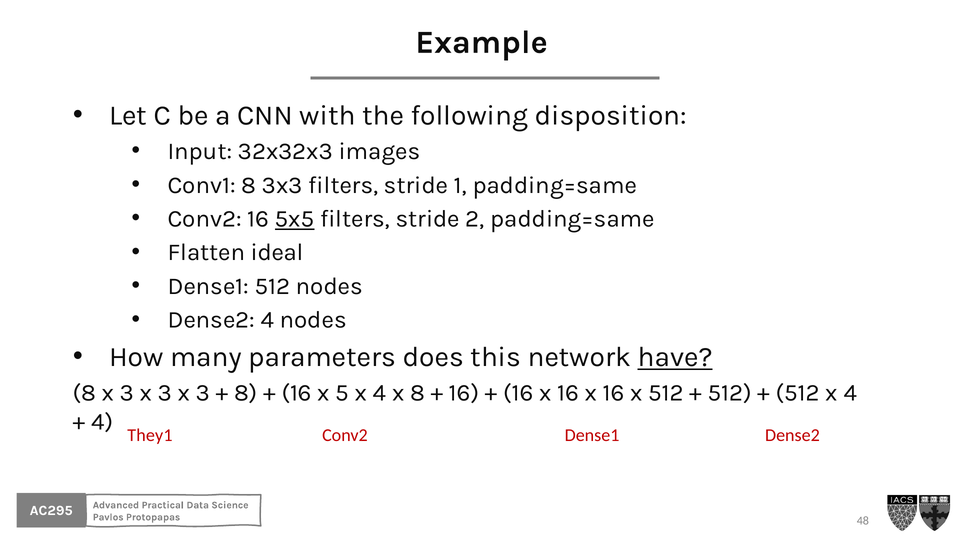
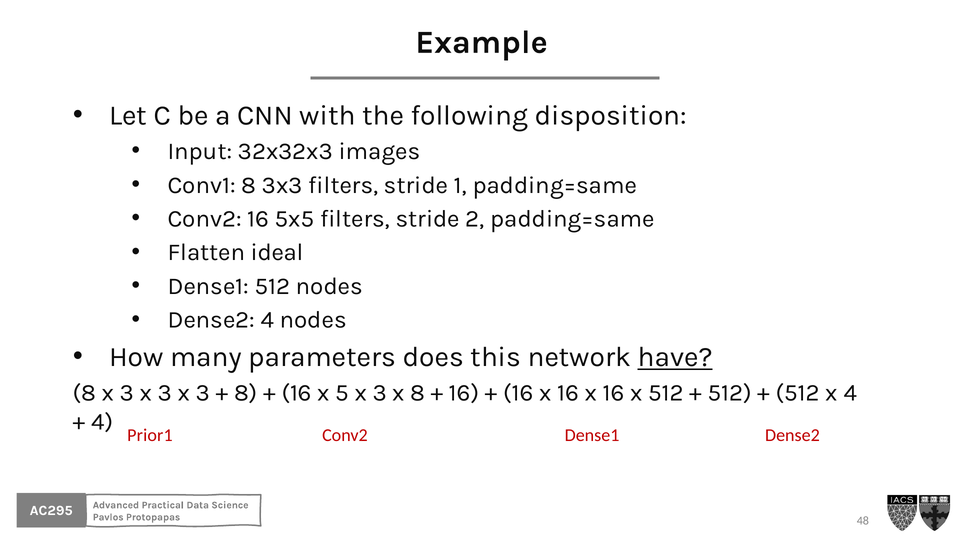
5x5 underline: present -> none
5 x 4: 4 -> 3
They1: They1 -> Prior1
